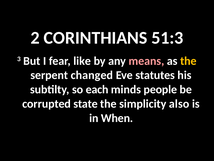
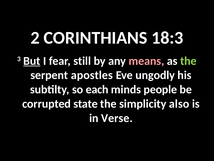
51:3: 51:3 -> 18:3
But underline: none -> present
like: like -> still
the at (188, 61) colour: yellow -> light green
changed: changed -> apostles
statutes: statutes -> ungodly
When: When -> Verse
